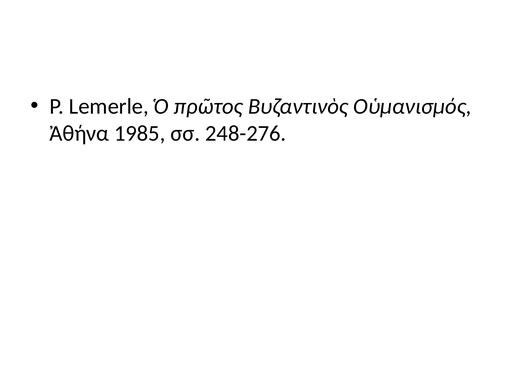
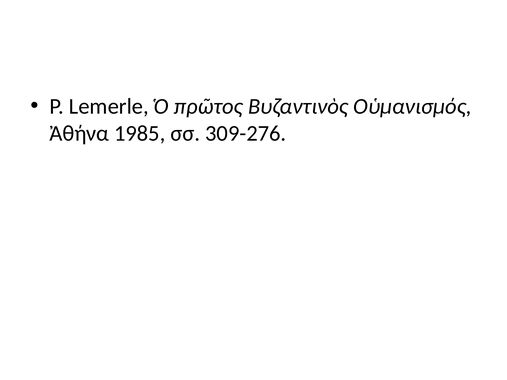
248-276: 248-276 -> 309-276
